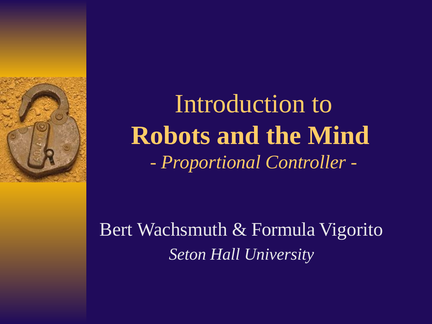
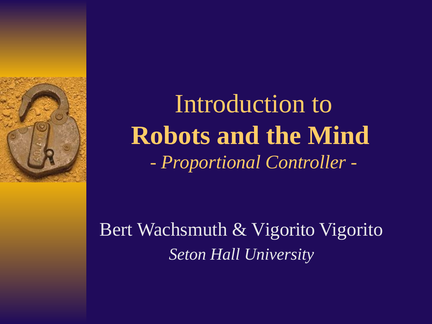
Formula at (283, 229): Formula -> Vigorito
